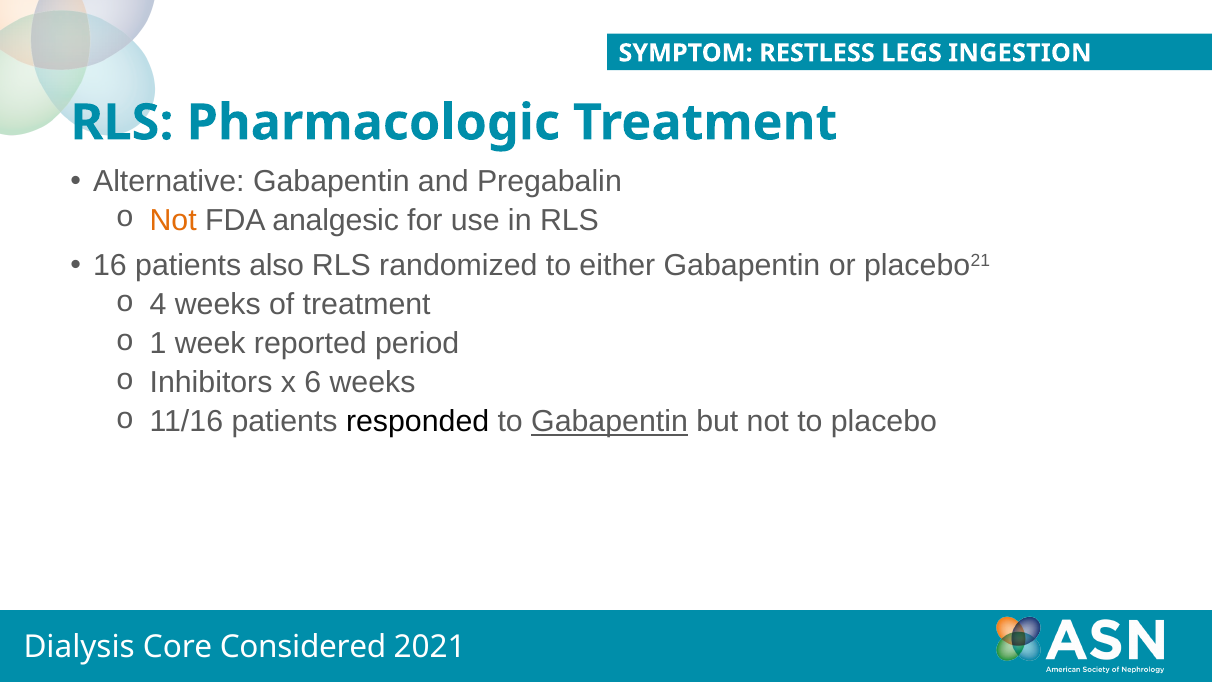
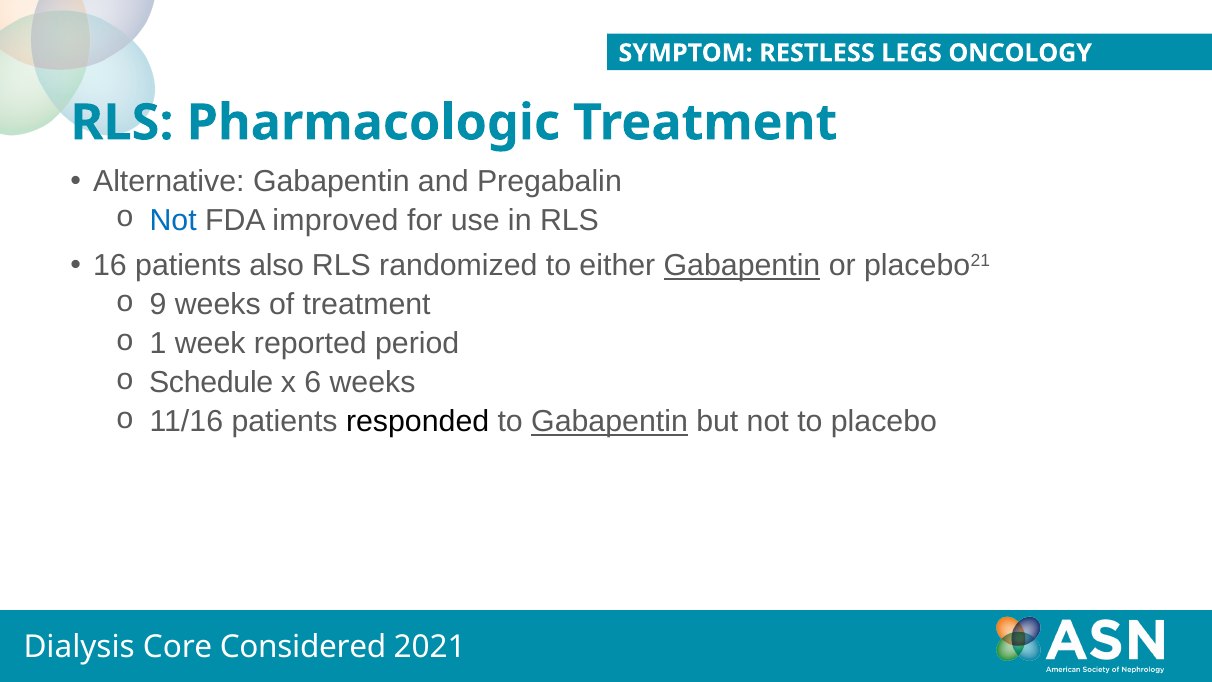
INGESTION: INGESTION -> ONCOLOGY
Not at (173, 220) colour: orange -> blue
analgesic: analgesic -> improved
Gabapentin at (742, 266) underline: none -> present
4: 4 -> 9
Inhibitors: Inhibitors -> Schedule
